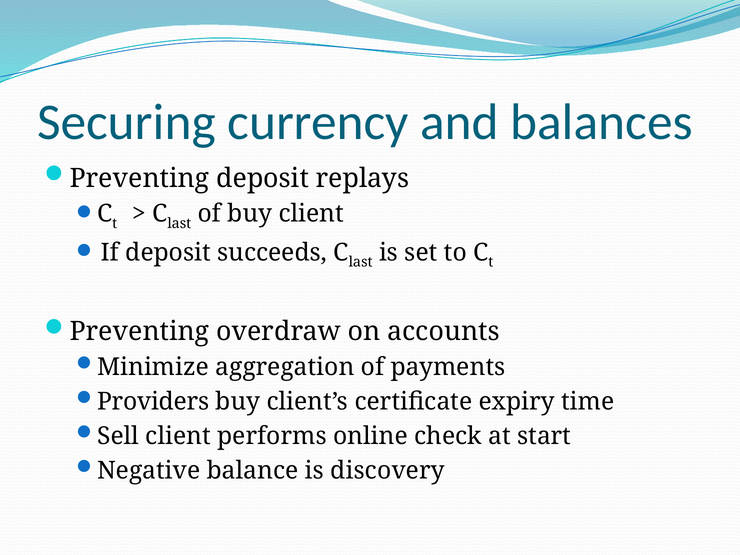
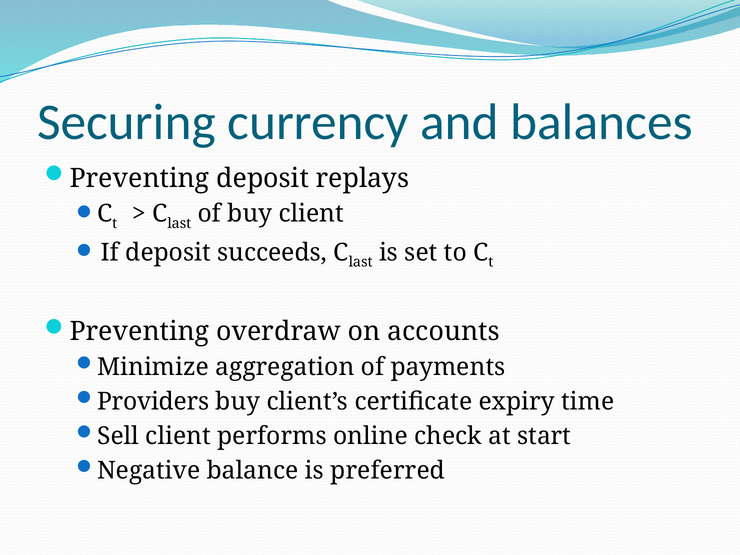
discovery: discovery -> preferred
